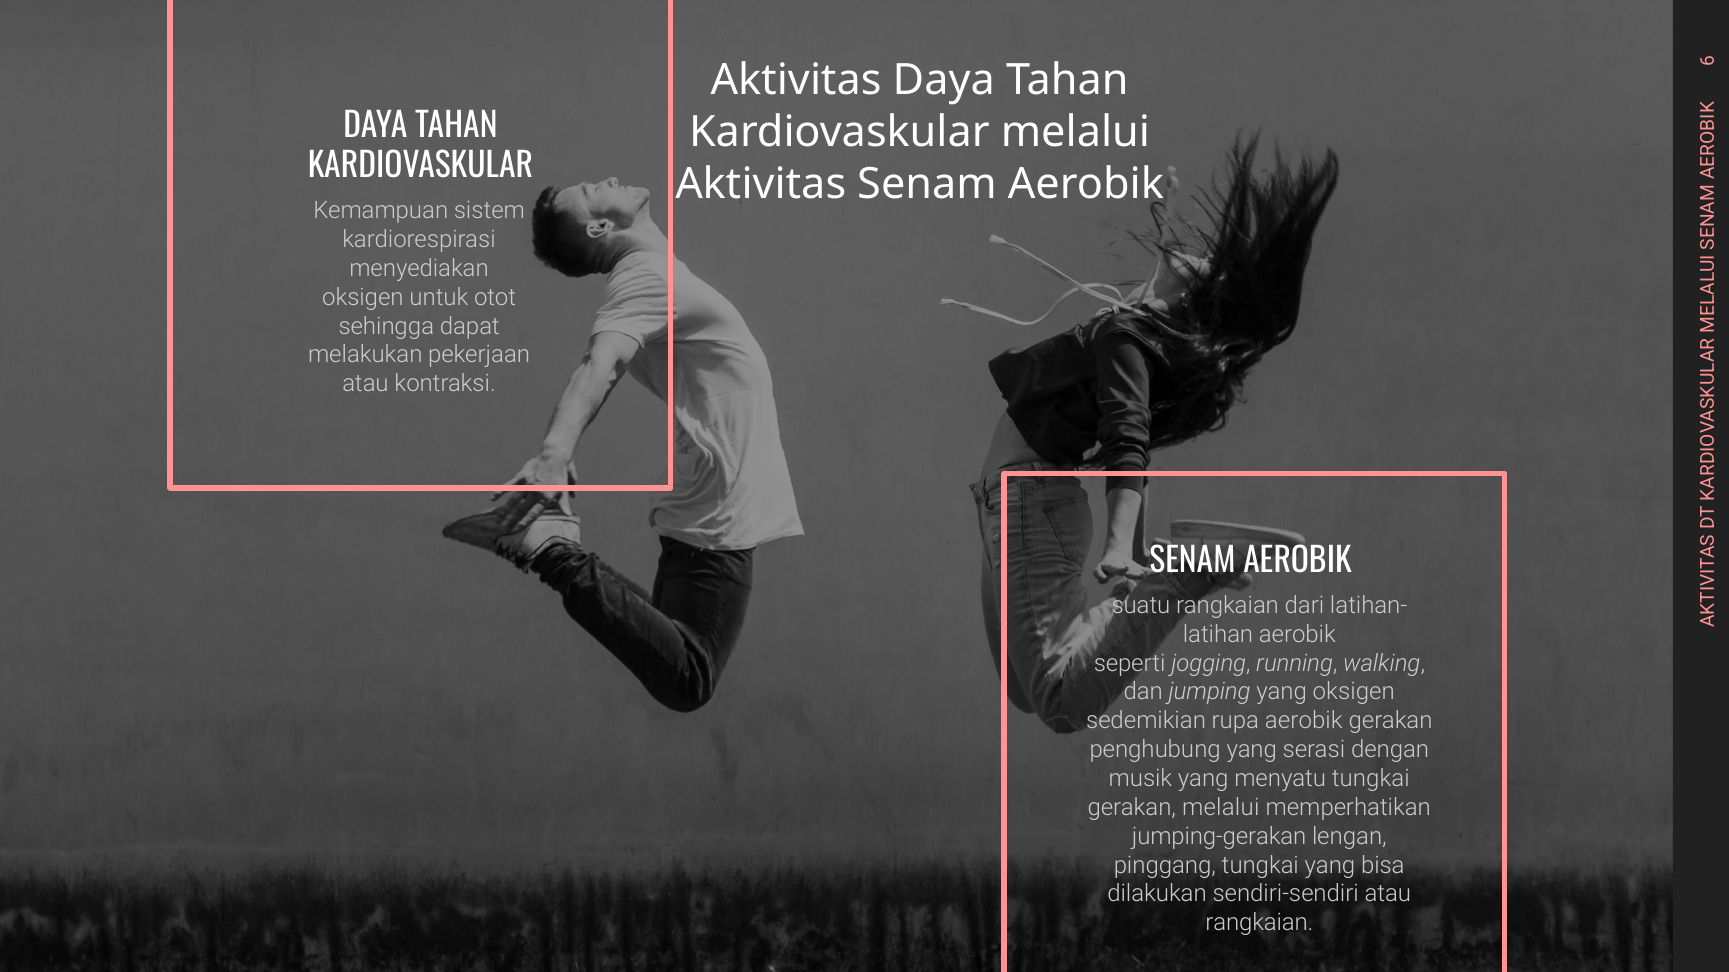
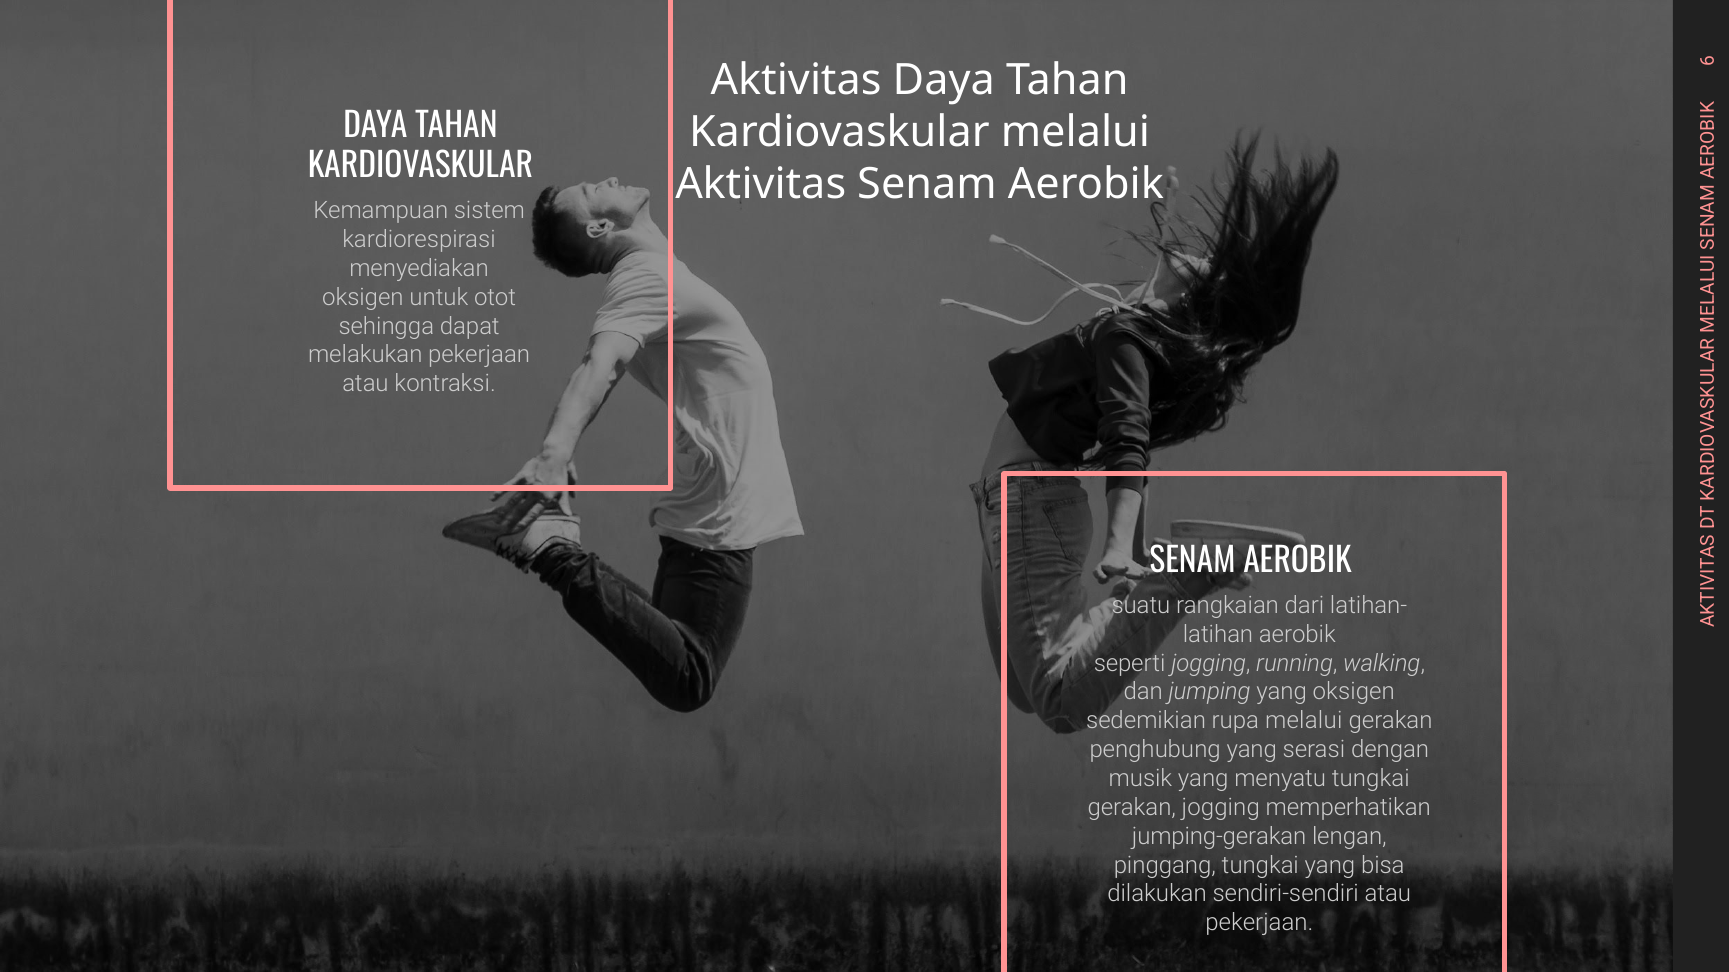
rupa aerobik: aerobik -> melalui
gerakan melalui: melalui -> jogging
rangkaian at (1259, 923): rangkaian -> pekerjaan
